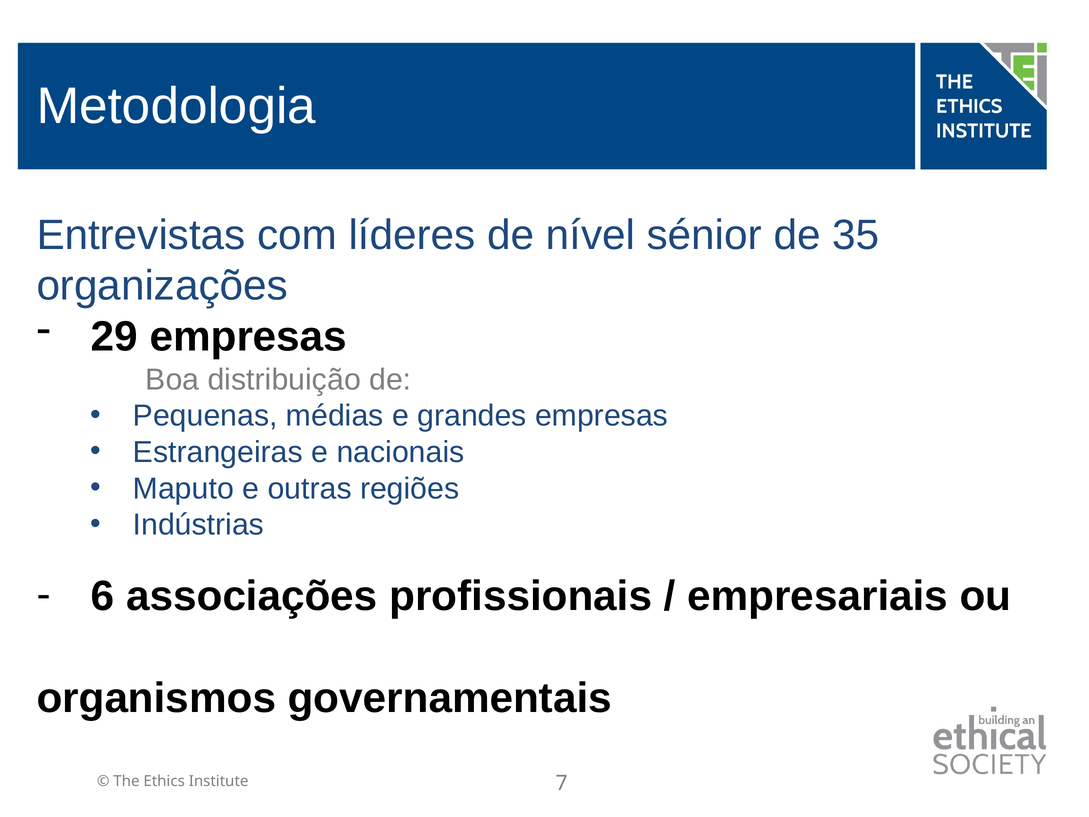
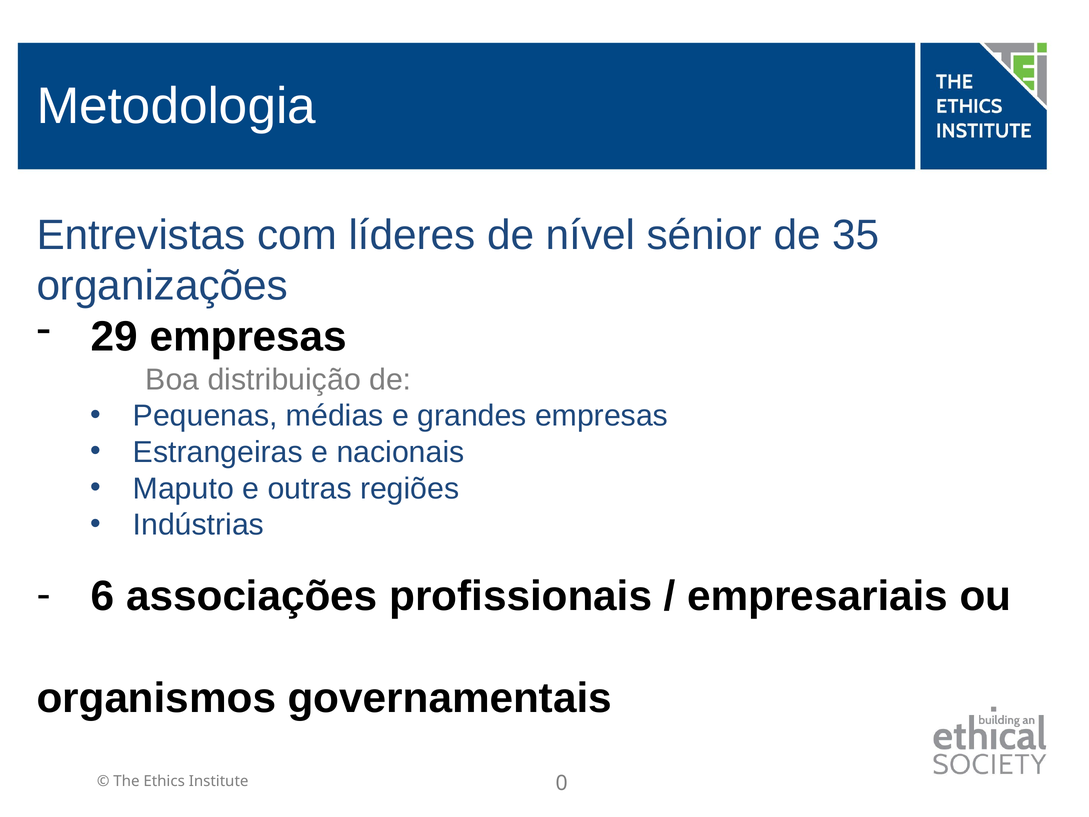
7: 7 -> 0
